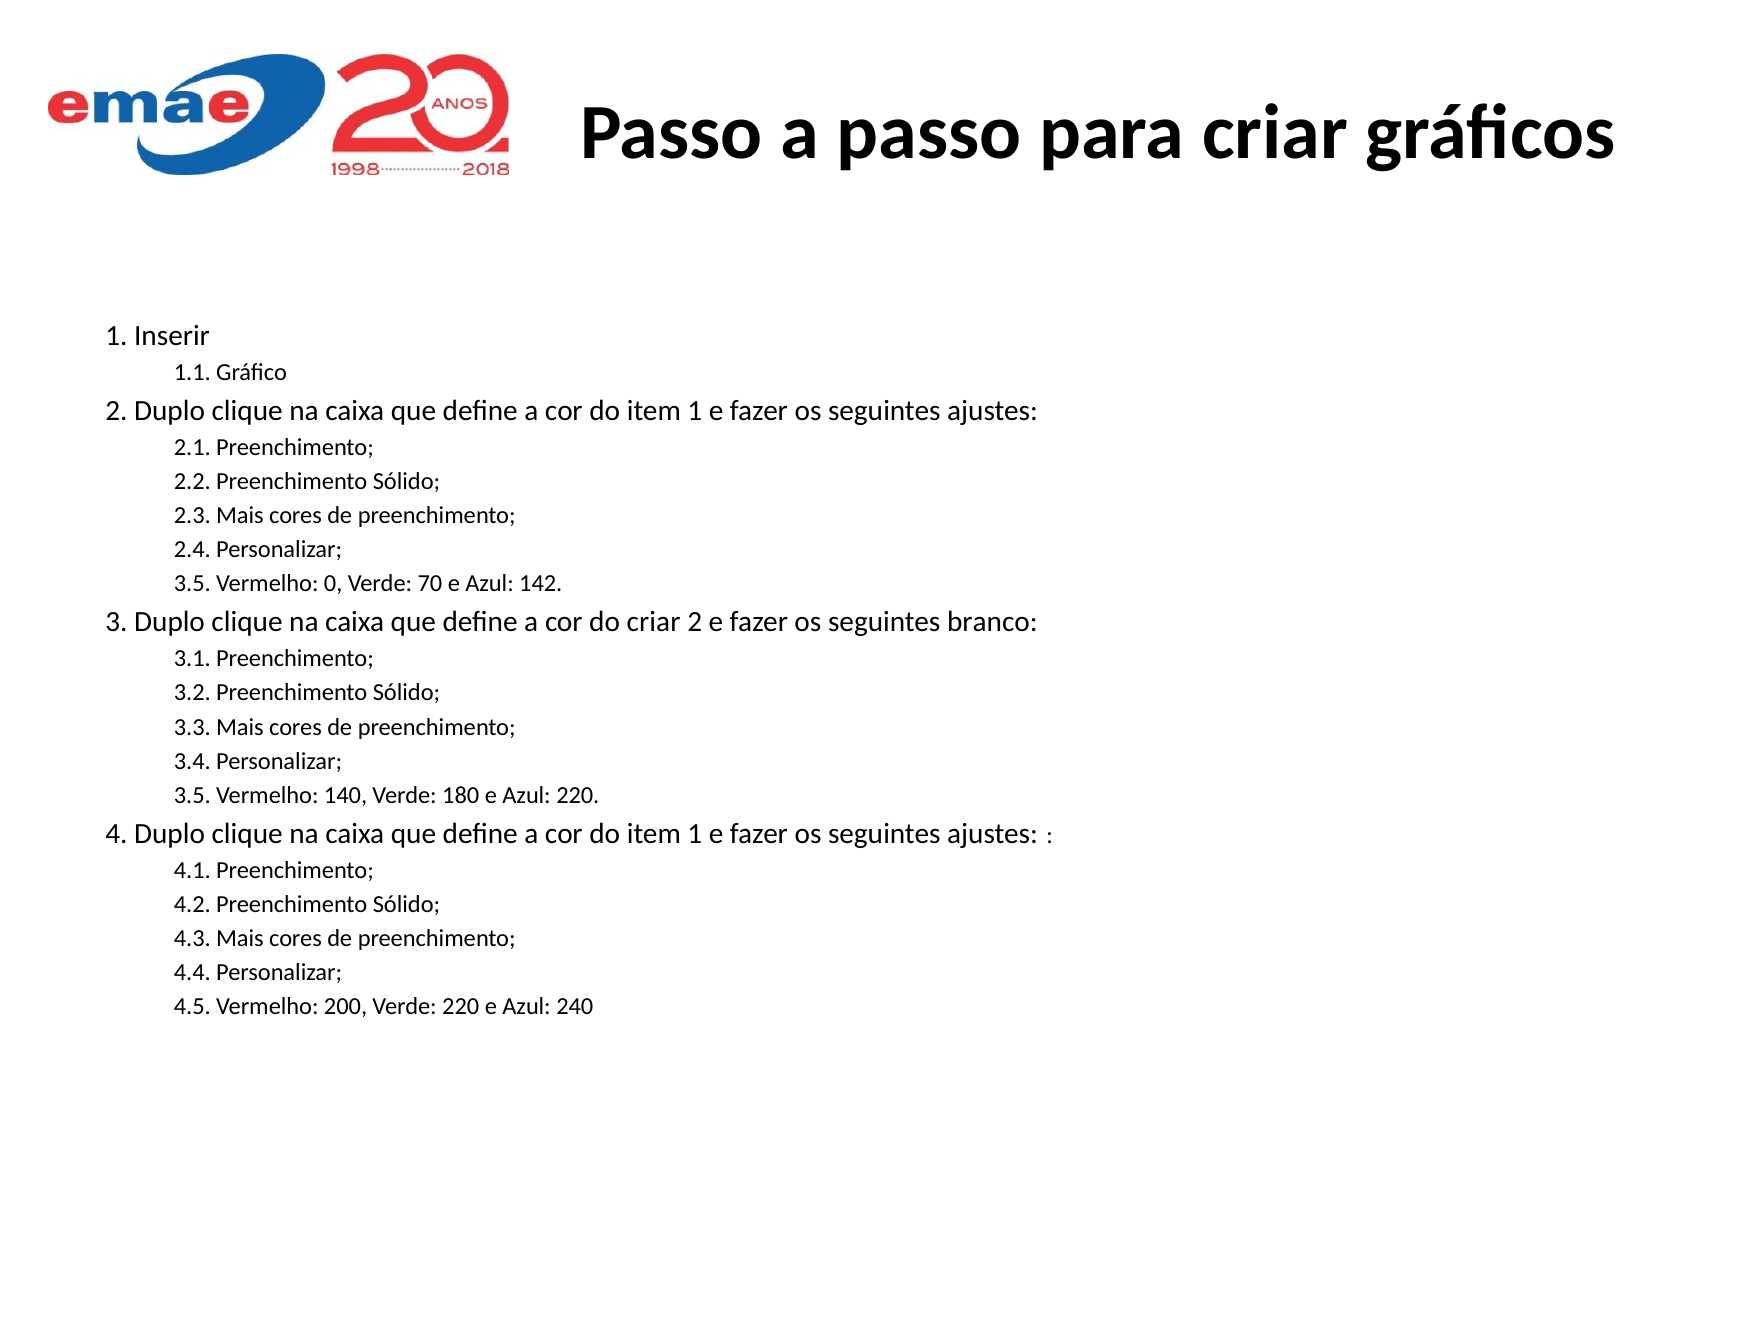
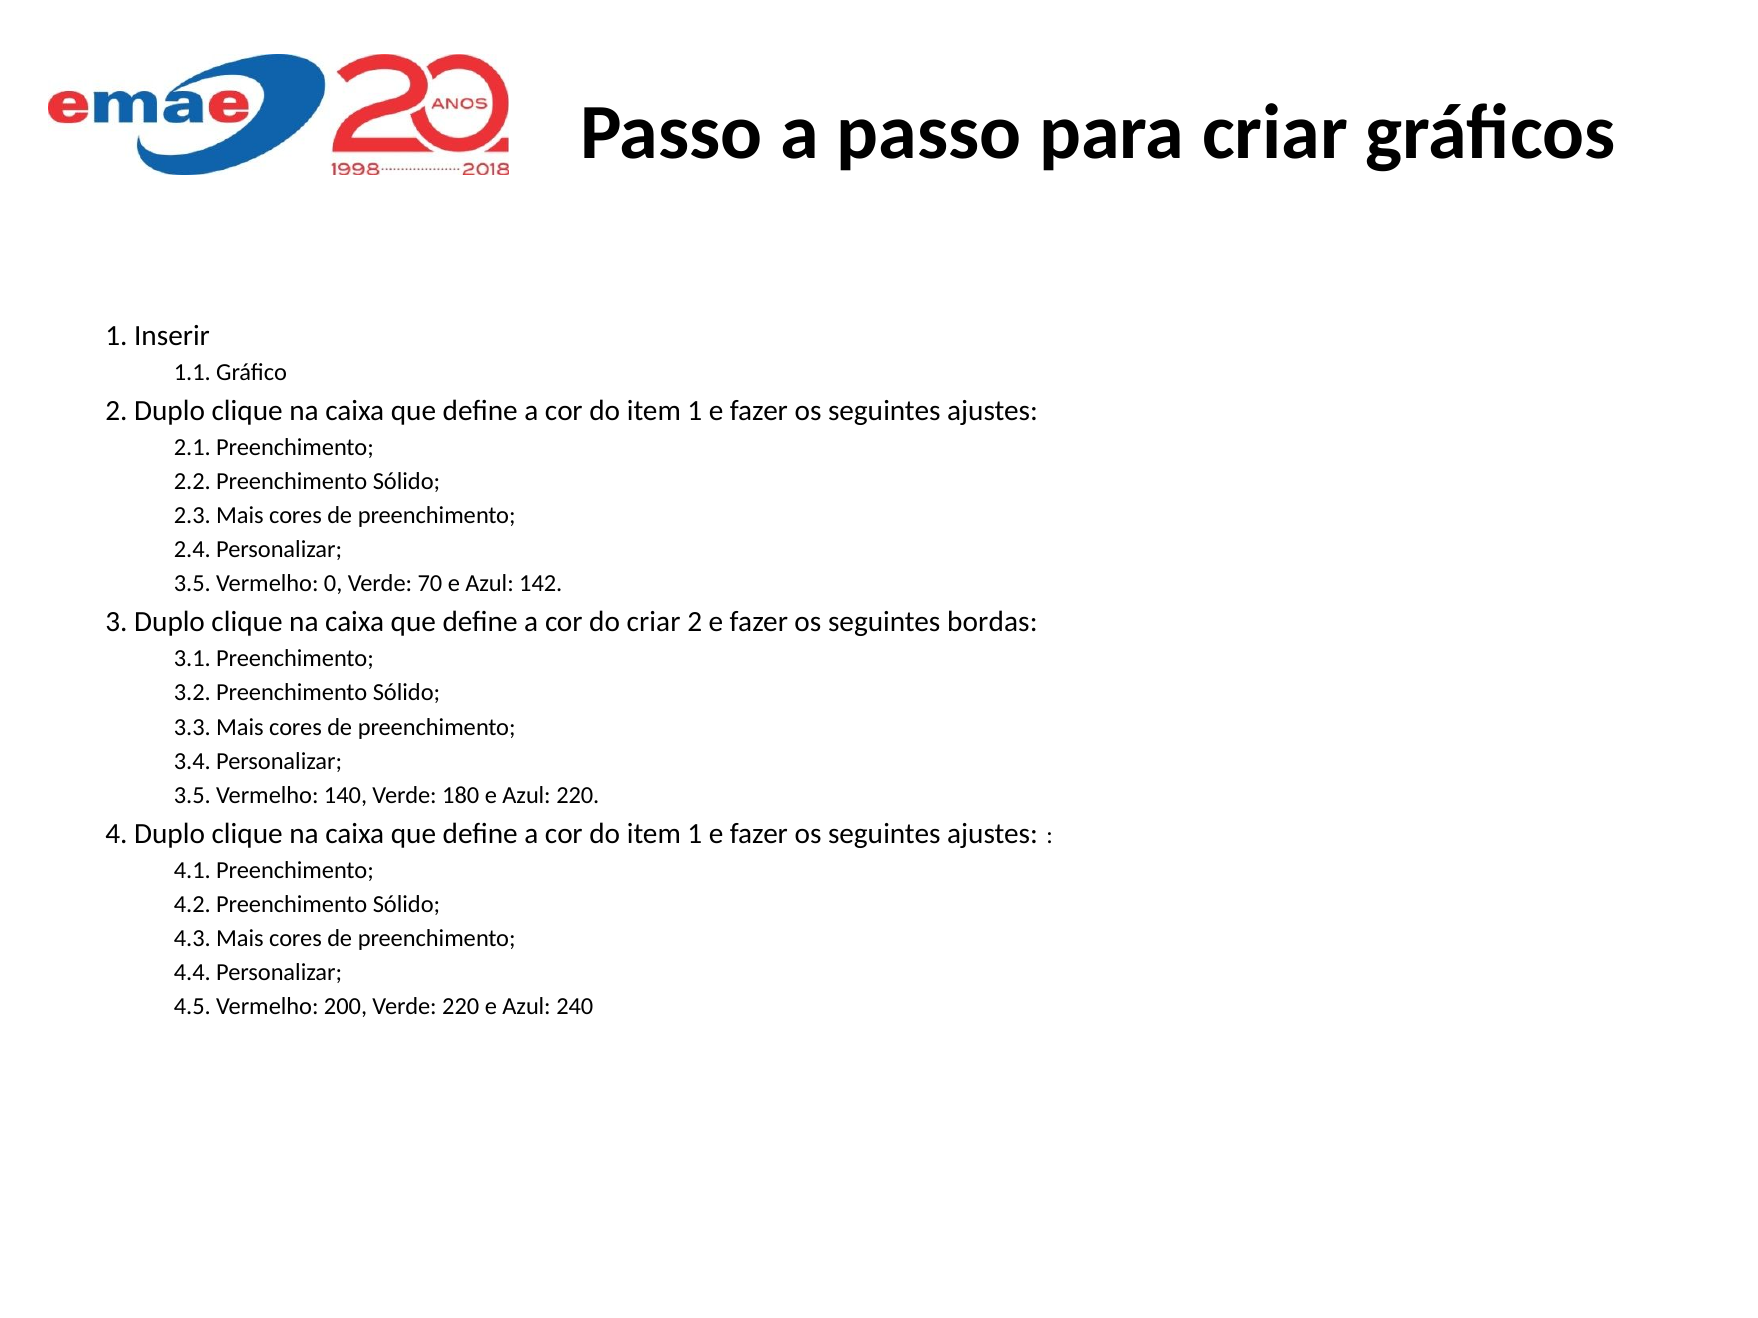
branco: branco -> bordas
